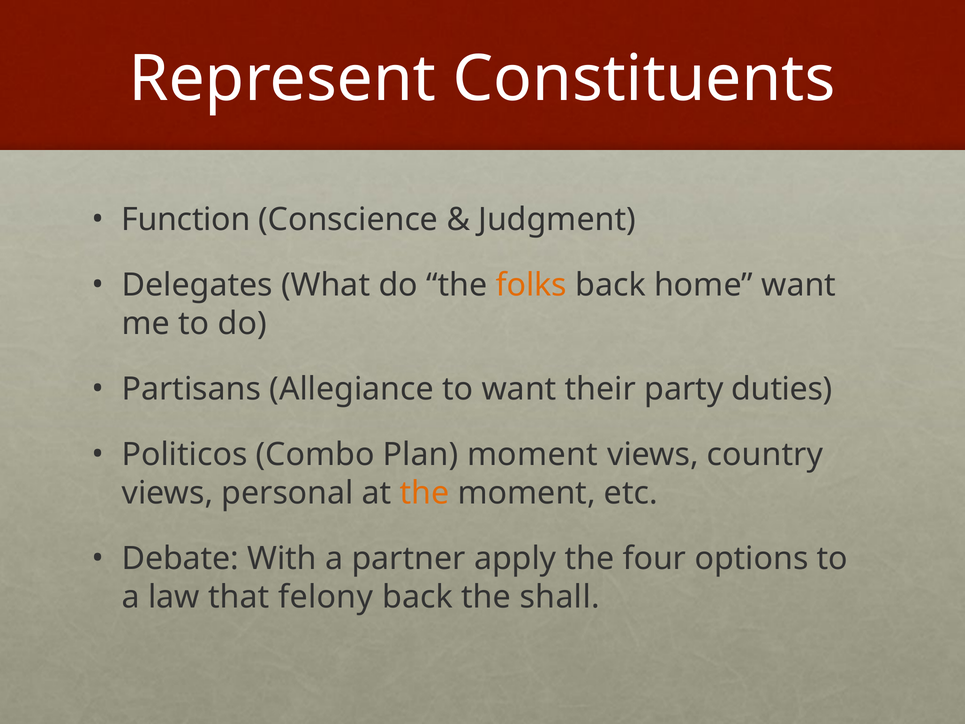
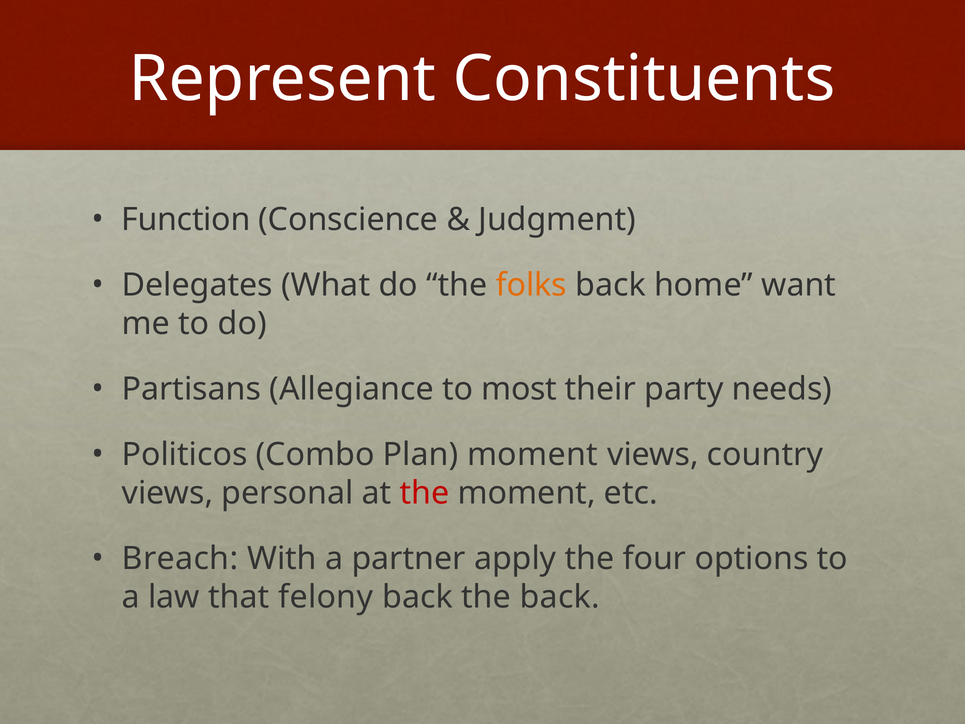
to want: want -> most
duties: duties -> needs
the at (425, 493) colour: orange -> red
Debate: Debate -> Breach
the shall: shall -> back
